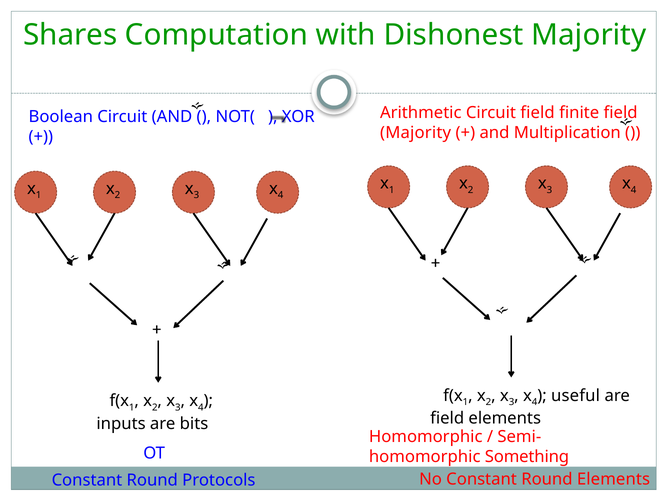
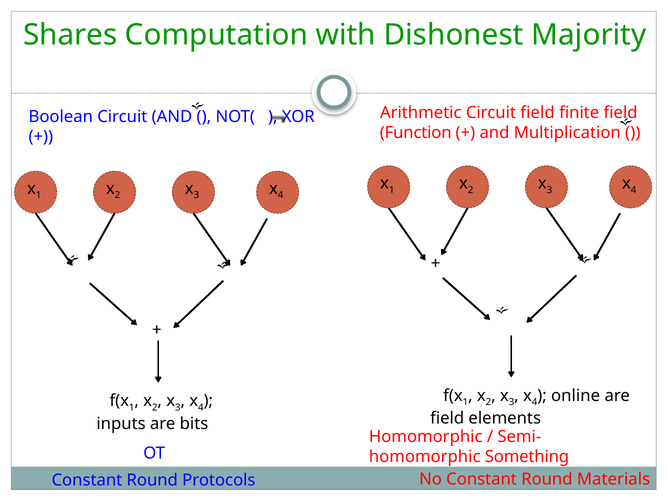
Majority at (416, 133): Majority -> Function
useful: useful -> online
Round Elements: Elements -> Materials
